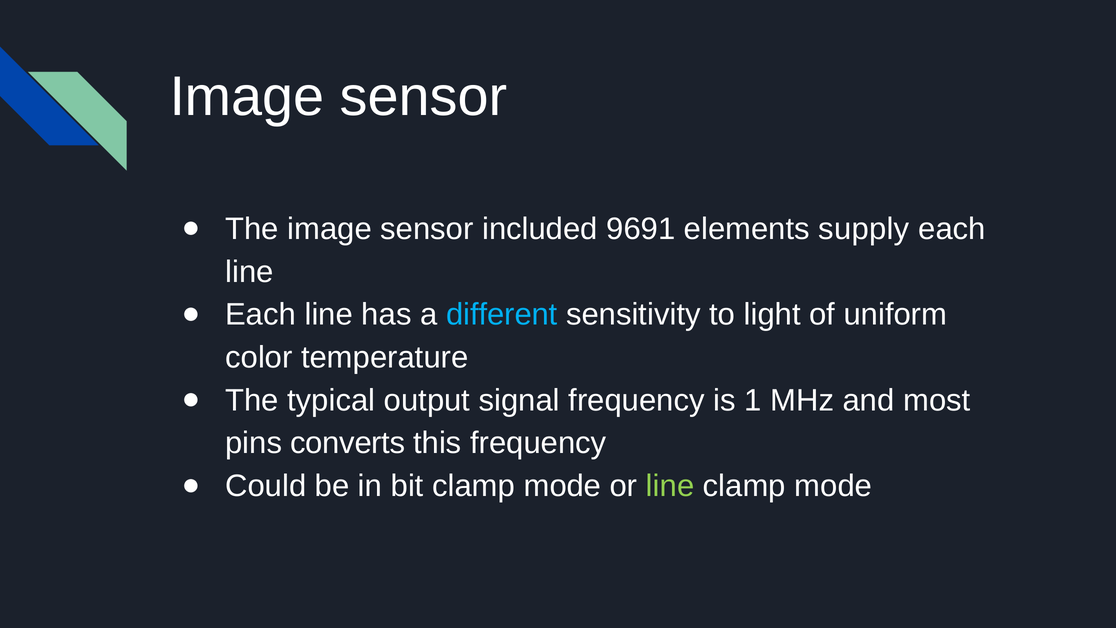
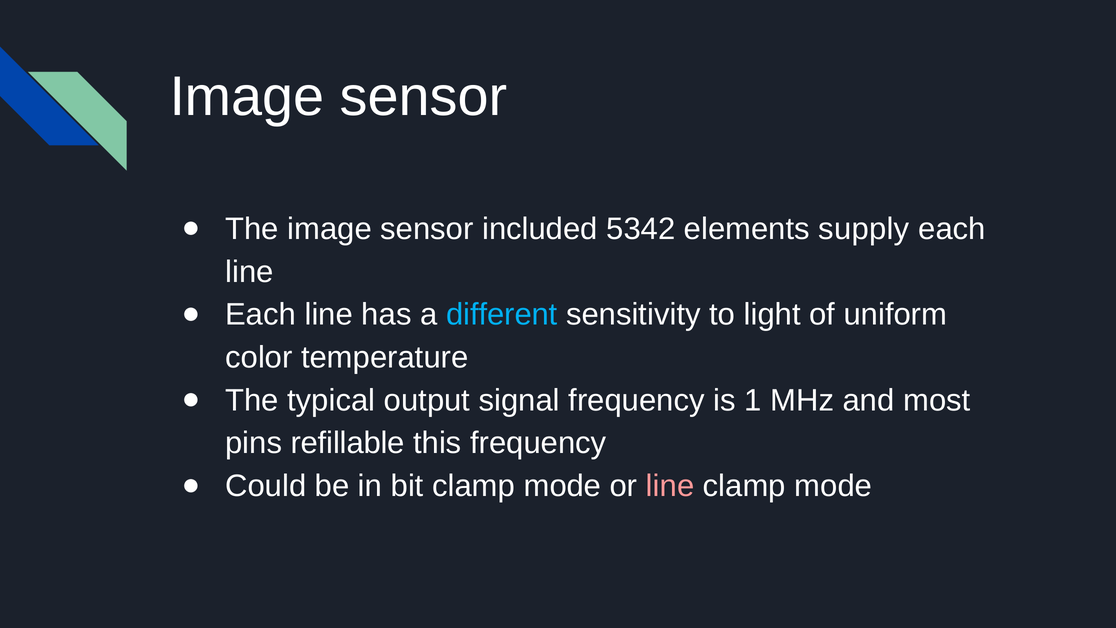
9691: 9691 -> 5342
converts: converts -> refillable
line at (670, 486) colour: light green -> pink
